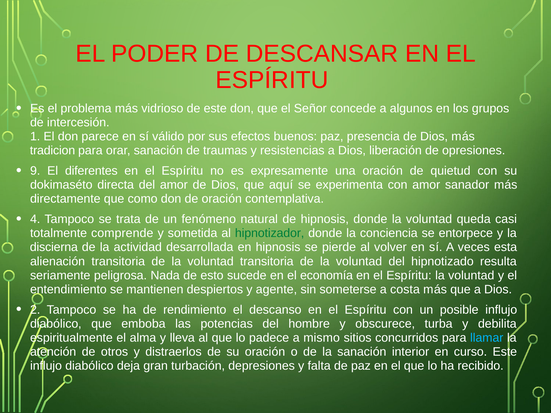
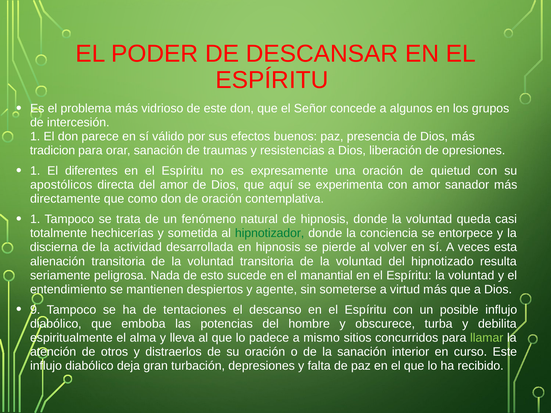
9 at (35, 171): 9 -> 1
dokimaséto: dokimaséto -> apostólicos
4 at (35, 219): 4 -> 1
comprende: comprende -> hechicerías
economía: economía -> manantial
costa: costa -> virtud
2: 2 -> 9
rendimiento: rendimiento -> tentaciones
llamar colour: light blue -> light green
